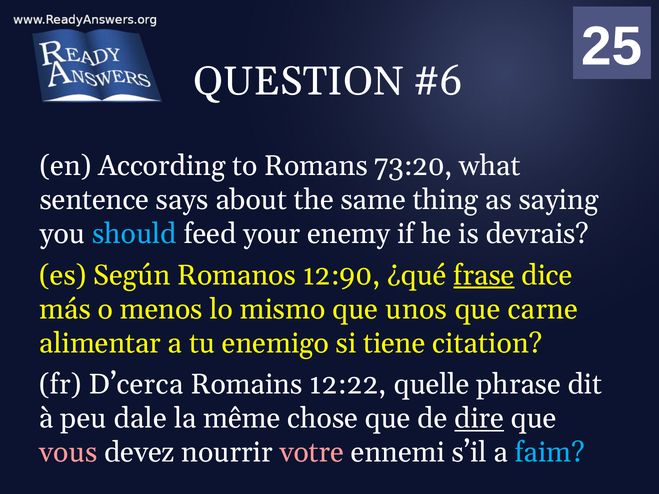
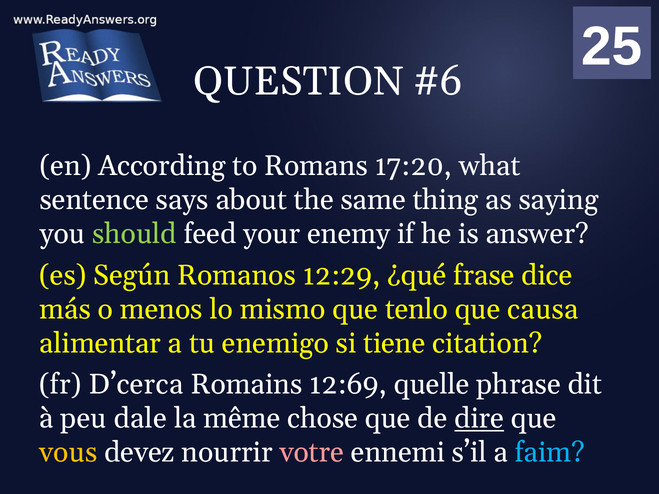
73:20: 73:20 -> 17:20
should colour: light blue -> light green
devrais: devrais -> answer
12:90: 12:90 -> 12:29
frase underline: present -> none
unos: unos -> tenlo
carne: carne -> causa
12:22: 12:22 -> 12:69
vous colour: pink -> yellow
